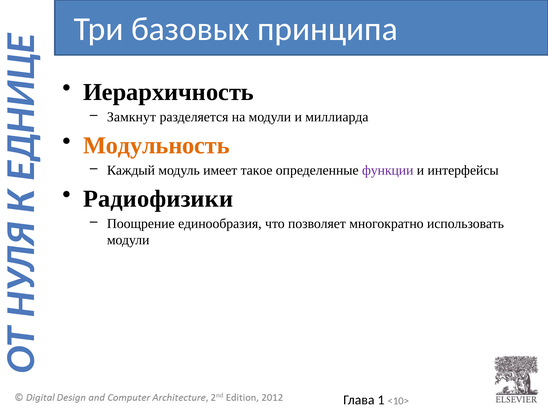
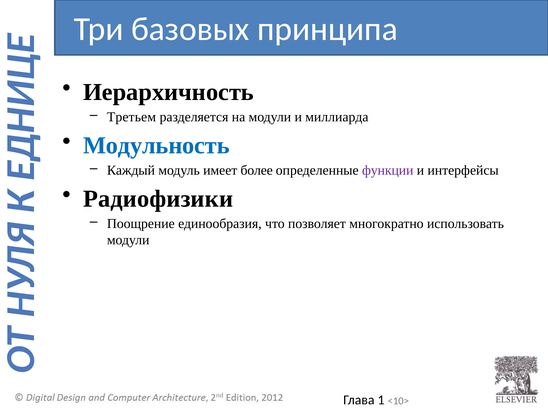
Замкнут: Замкнут -> Третьем
Модульность colour: orange -> blue
такое: такое -> более
